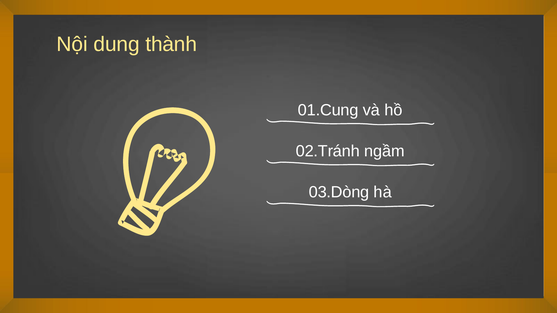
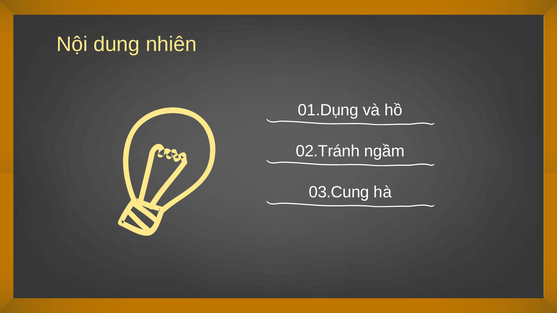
thành: thành -> nhiên
01.Cung: 01.Cung -> 01.Dụng
03.Dòng: 03.Dòng -> 03.Cung
